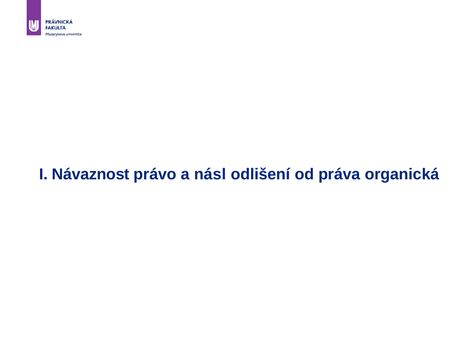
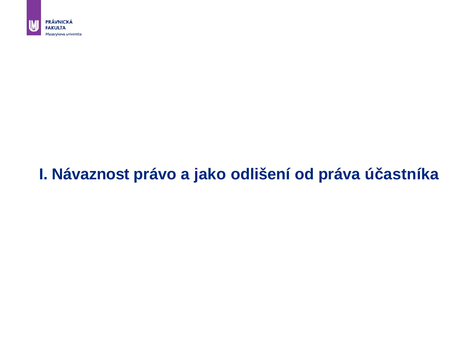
násl: násl -> jako
organická: organická -> účastníka
